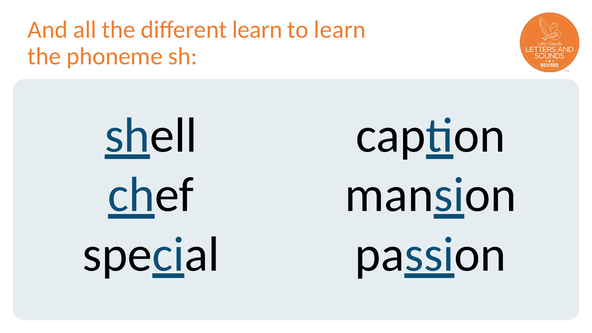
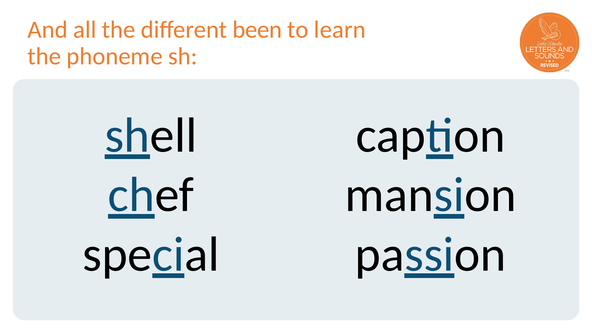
different learn: learn -> been
